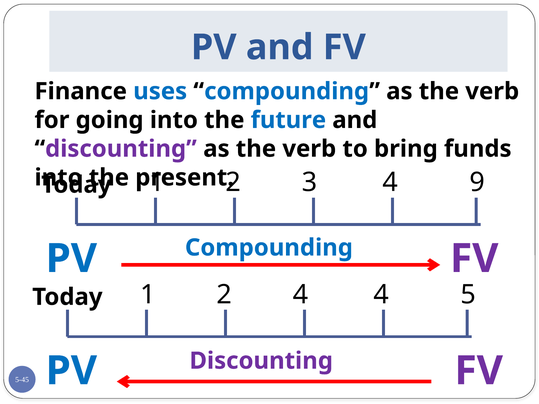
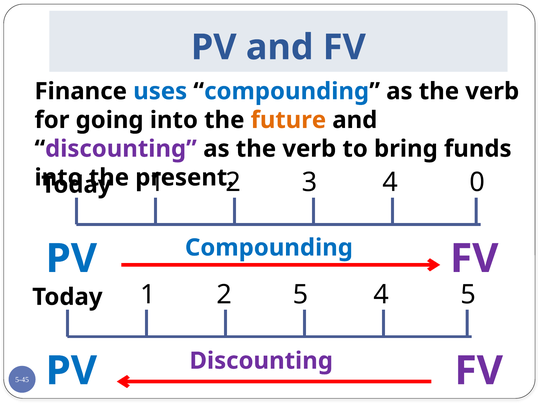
future colour: blue -> orange
9: 9 -> 0
2 4: 4 -> 5
